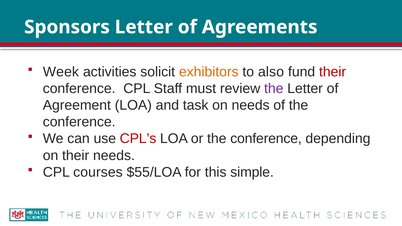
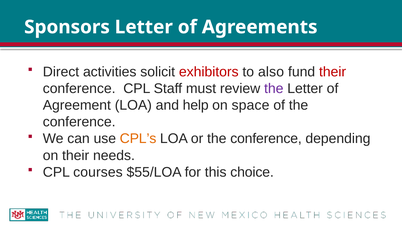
Week: Week -> Direct
exhibitors colour: orange -> red
task: task -> help
on needs: needs -> space
CPL’s colour: red -> orange
simple: simple -> choice
